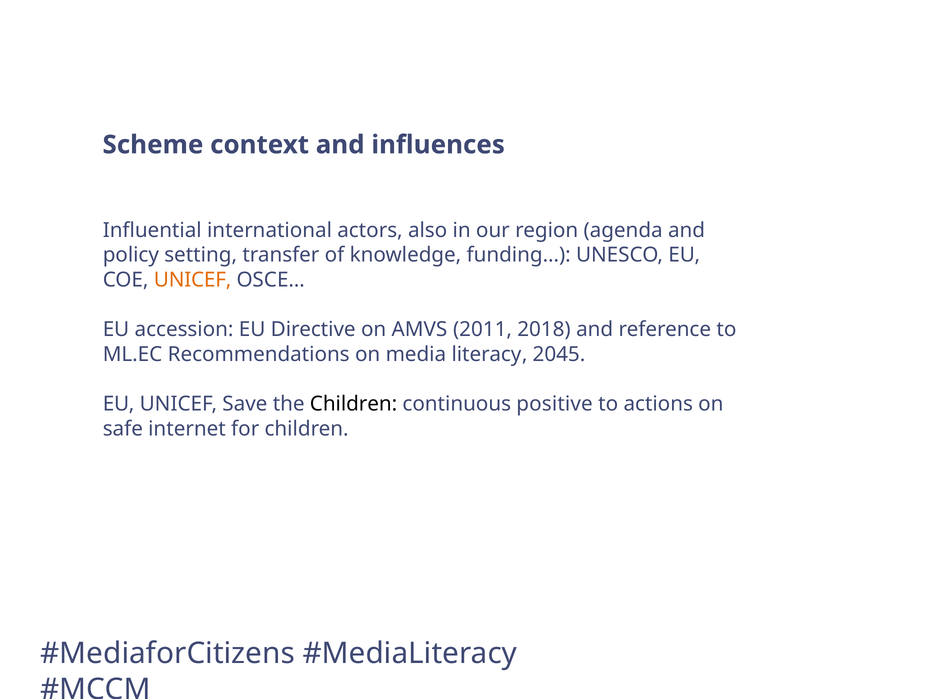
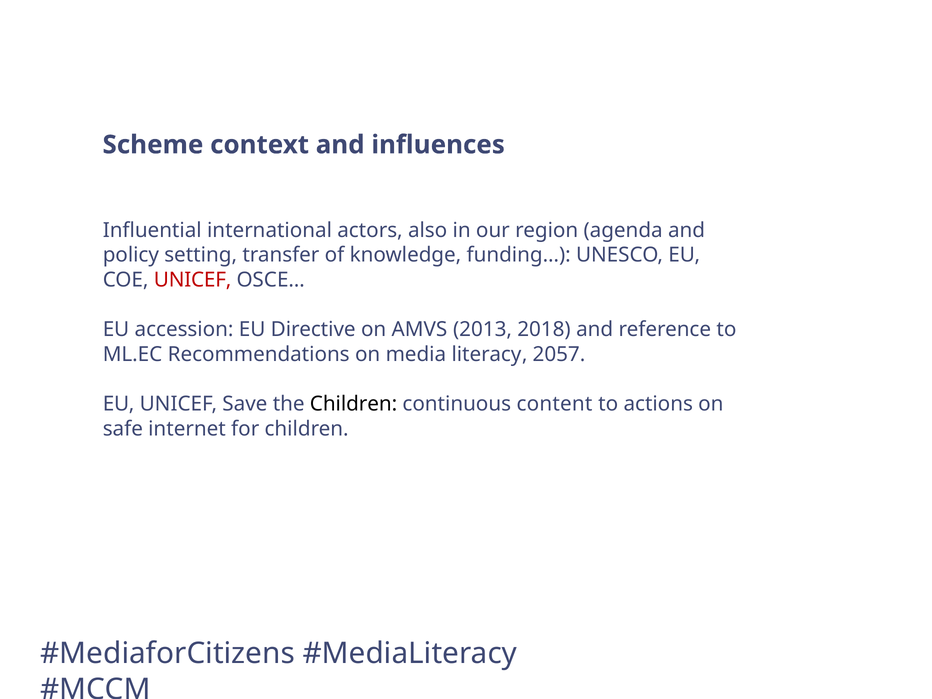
UNICEF at (193, 280) colour: orange -> red
2011: 2011 -> 2013
2045: 2045 -> 2057
positive: positive -> content
